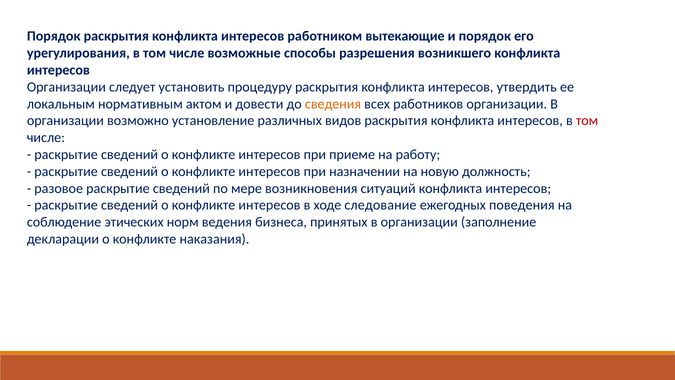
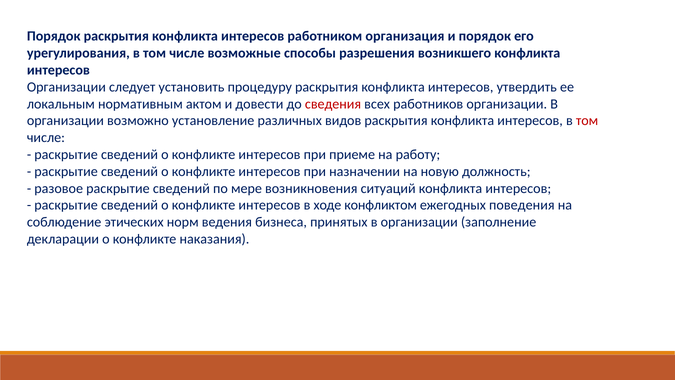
вытекающие: вытекающие -> организация
сведения colour: orange -> red
следование: следование -> конфликтом
